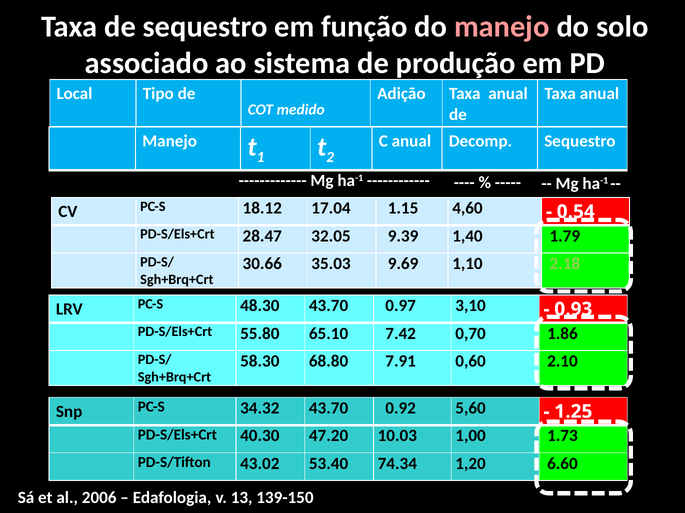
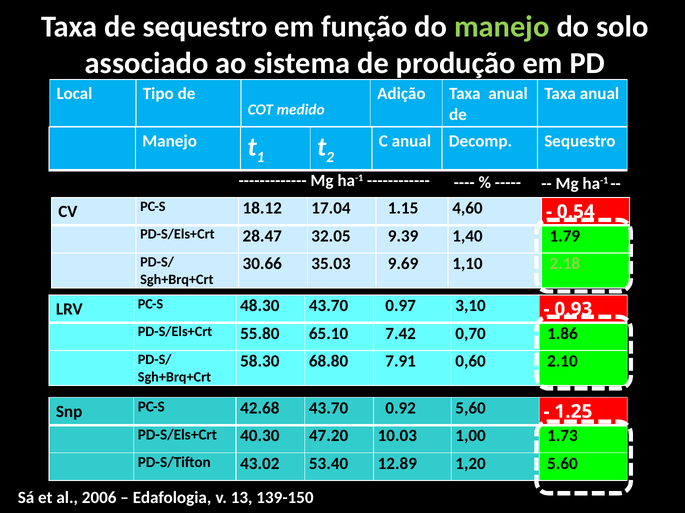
manejo at (502, 27) colour: pink -> light green
34.32: 34.32 -> 42.68
74.34: 74.34 -> 12.89
6.60: 6.60 -> 5.60
